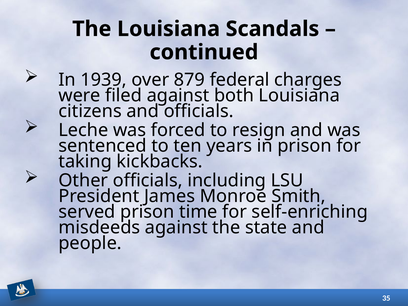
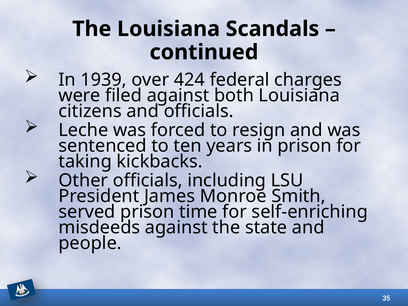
879: 879 -> 424
